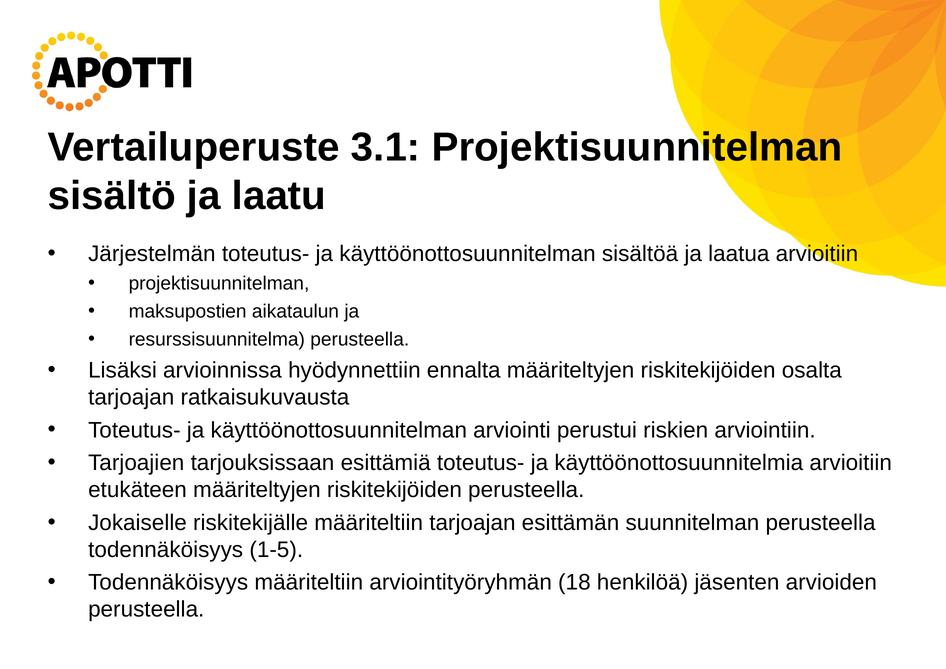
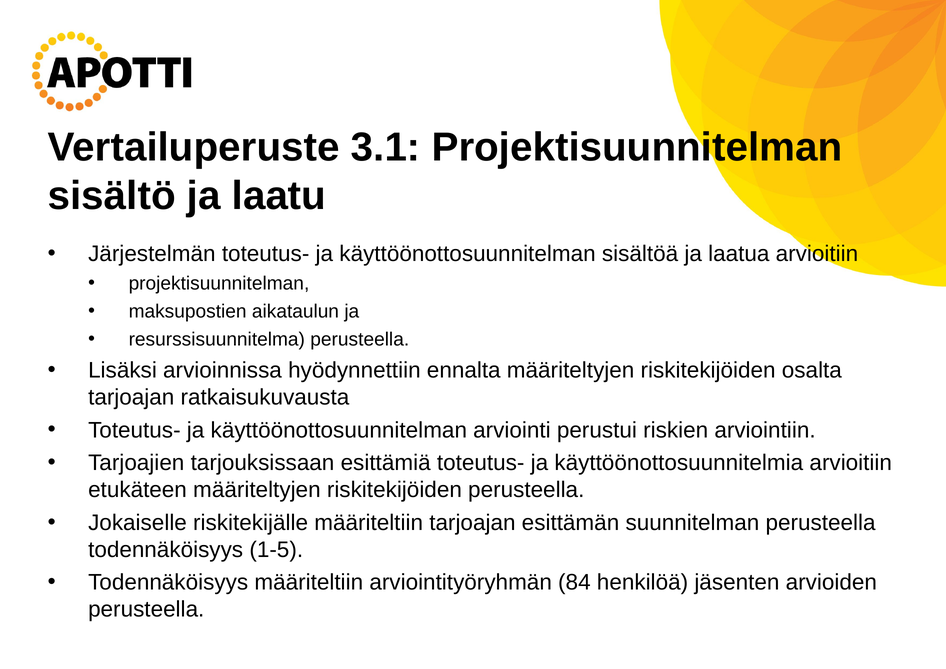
18: 18 -> 84
